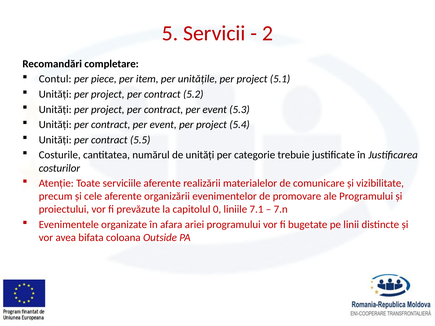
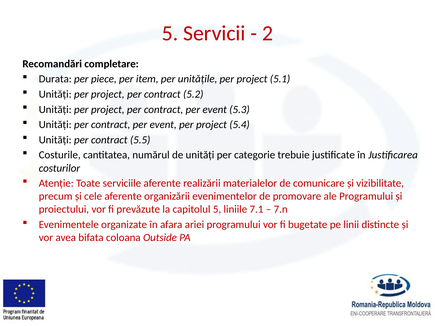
Contul: Contul -> Durata
capitolul 0: 0 -> 5
